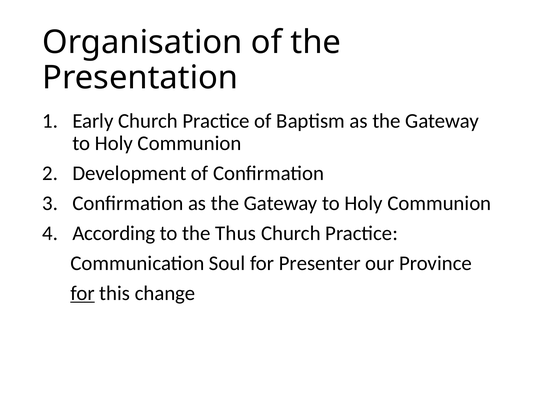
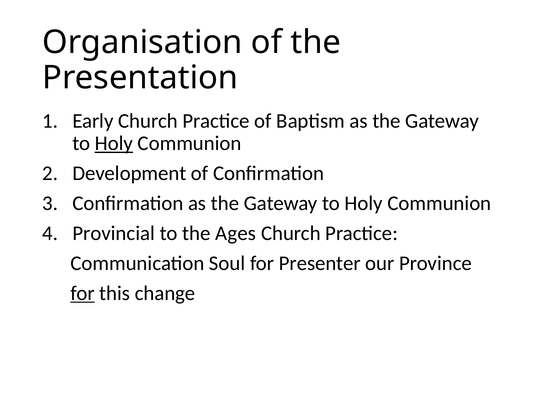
Holy at (114, 143) underline: none -> present
According: According -> Provincial
Thus: Thus -> Ages
